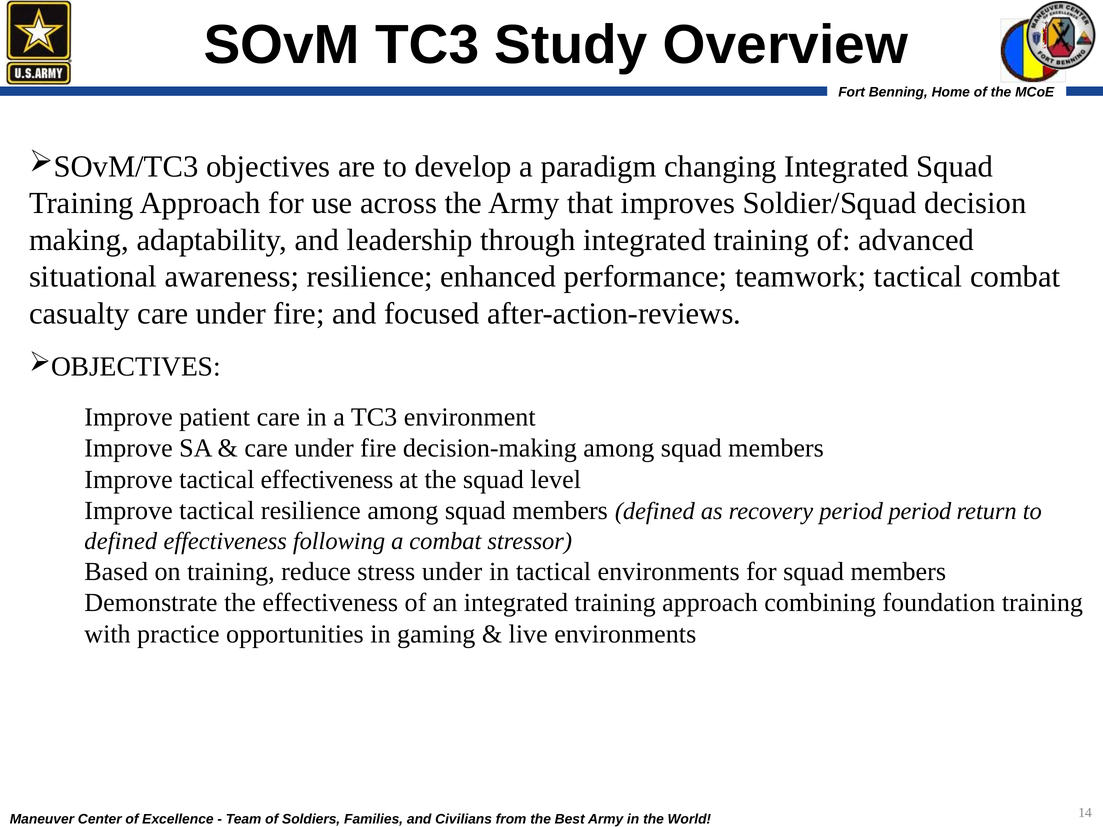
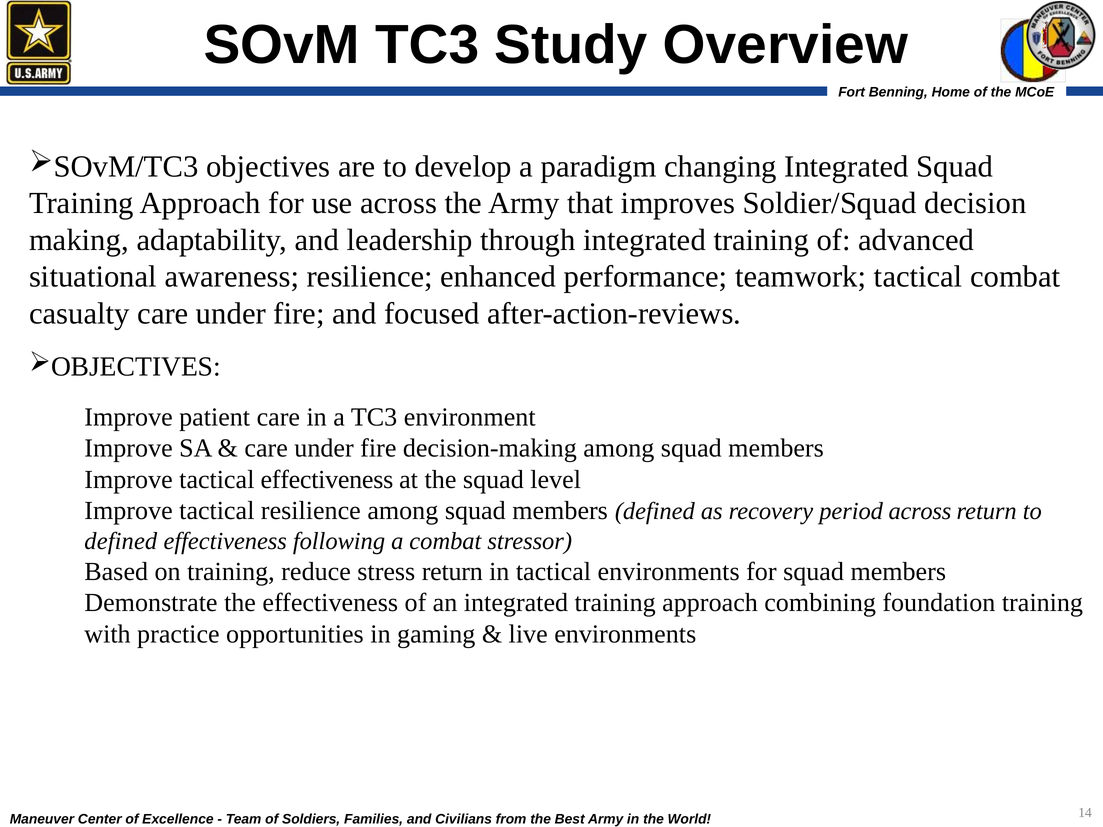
period period: period -> across
stress under: under -> return
